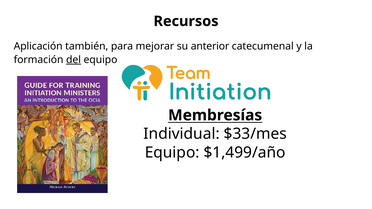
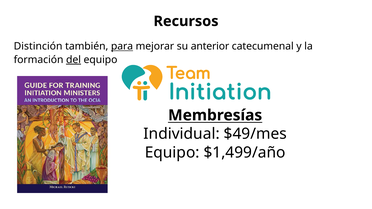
Aplicación: Aplicación -> Distinción
para underline: none -> present
$33/mes: $33/mes -> $49/mes
